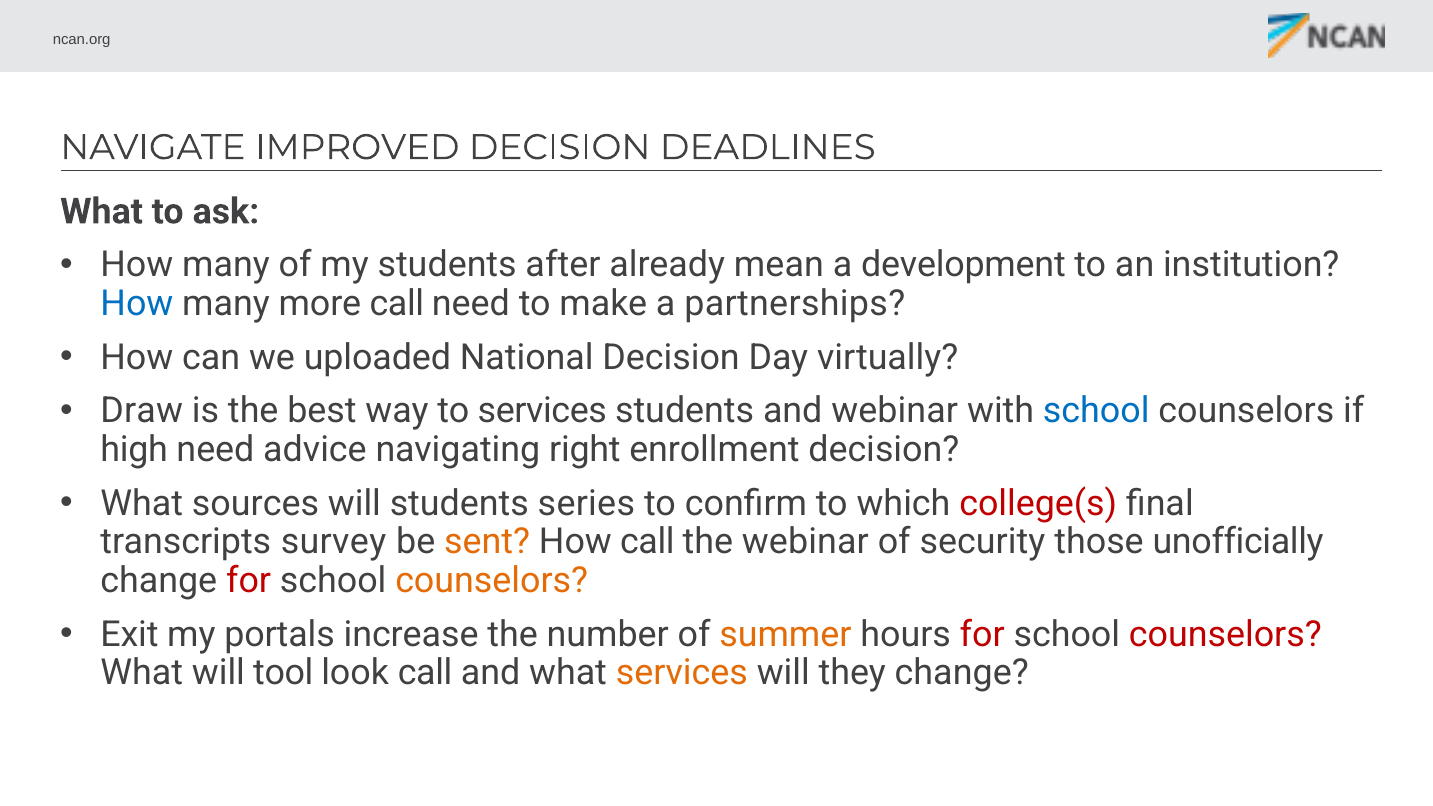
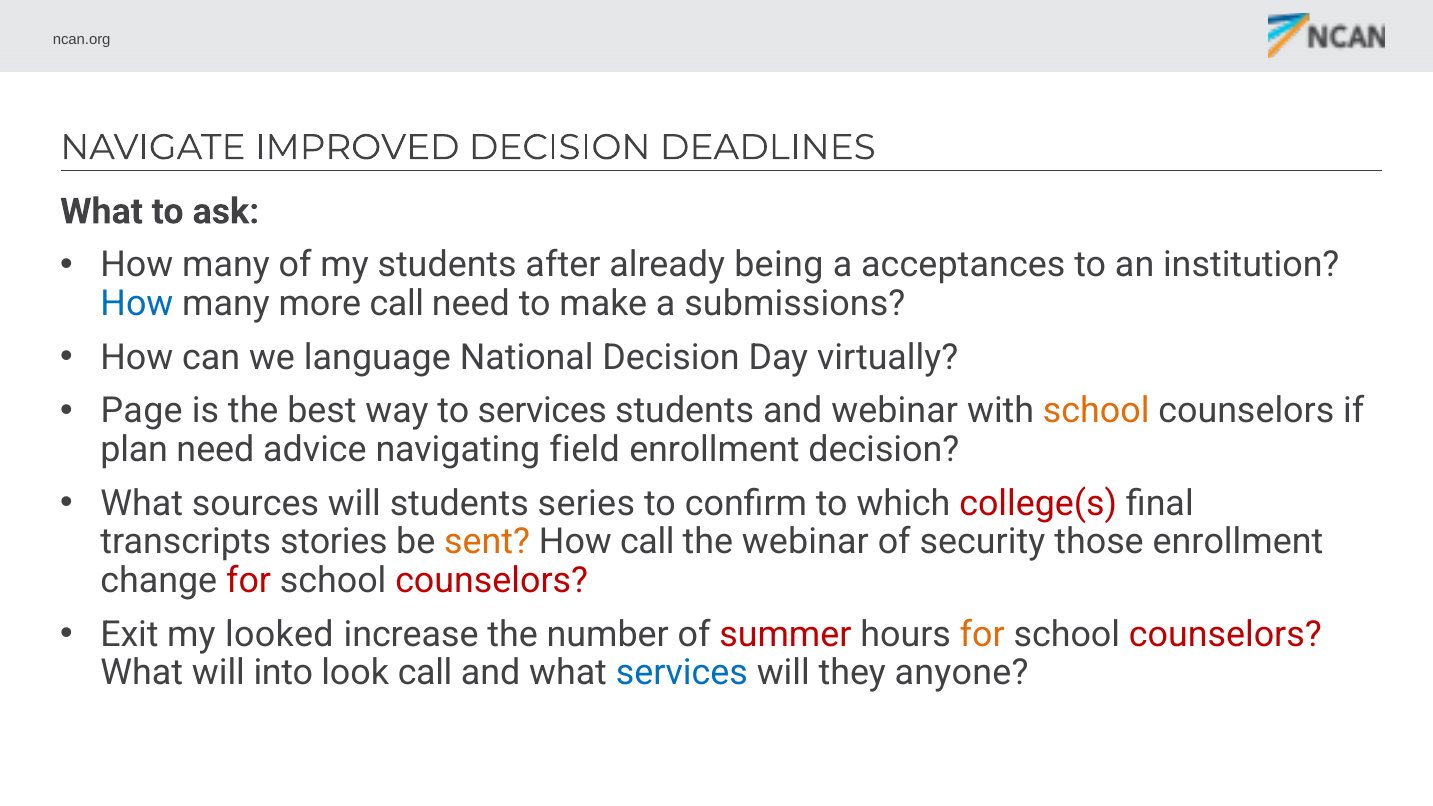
mean: mean -> being
development: development -> acceptances
partnerships: partnerships -> submissions
uploaded: uploaded -> language
Draw: Draw -> Page
school at (1096, 411) colour: blue -> orange
high: high -> plan
right: right -> field
survey: survey -> stories
those unofficially: unofficially -> enrollment
counselors at (492, 581) colour: orange -> red
portals: portals -> looked
summer colour: orange -> red
for at (982, 634) colour: red -> orange
tool: tool -> into
services at (682, 673) colour: orange -> blue
they change: change -> anyone
